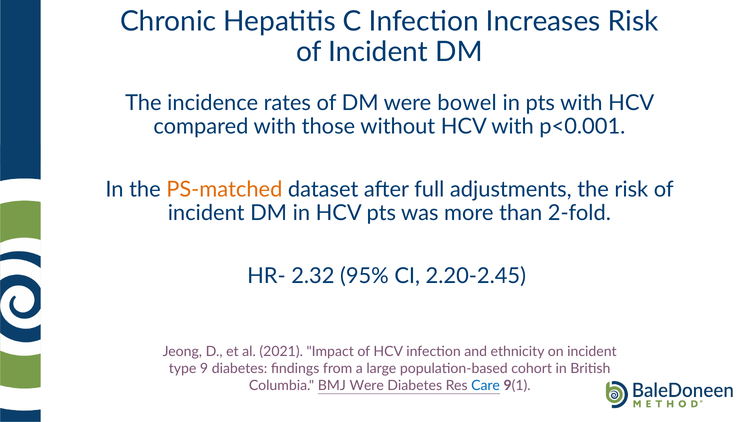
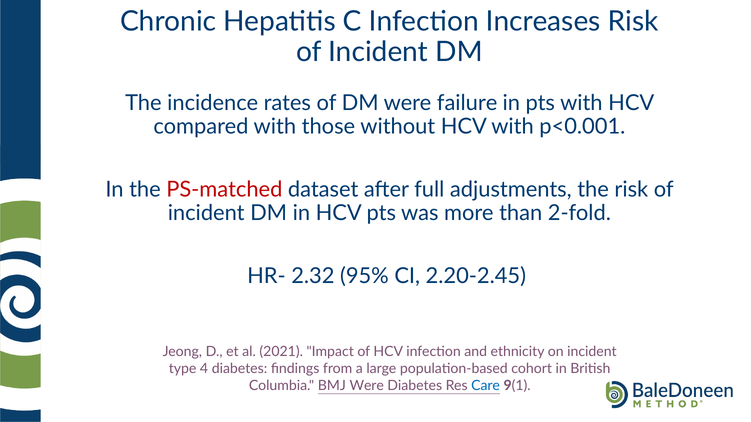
bowel: bowel -> failure
PS-matched colour: orange -> red
9: 9 -> 4
